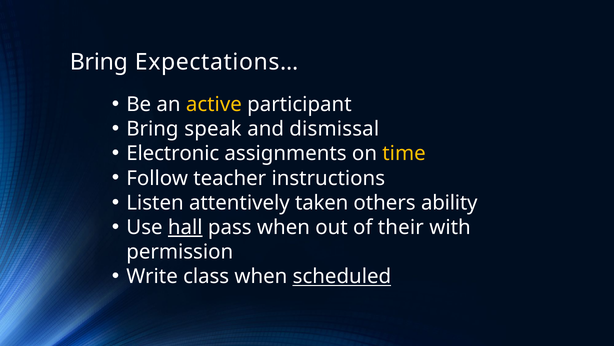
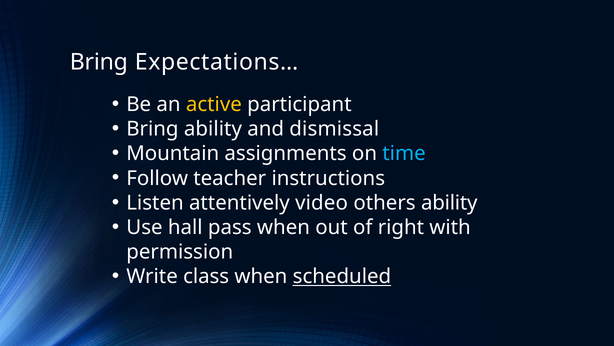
Bring speak: speak -> ability
Electronic: Electronic -> Mountain
time colour: yellow -> light blue
taken: taken -> video
hall underline: present -> none
their: their -> right
